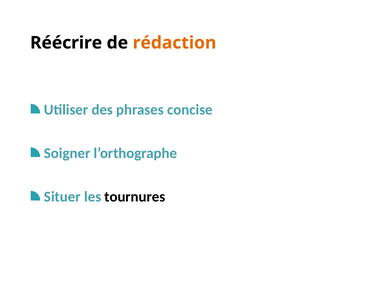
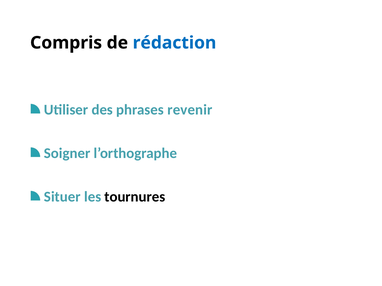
Réécrire: Réécrire -> Compris
rédaction colour: orange -> blue
concise: concise -> revenir
